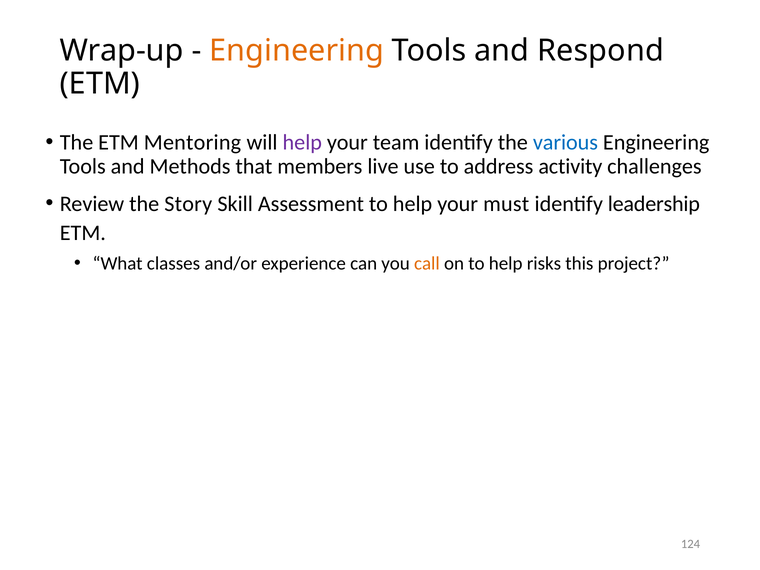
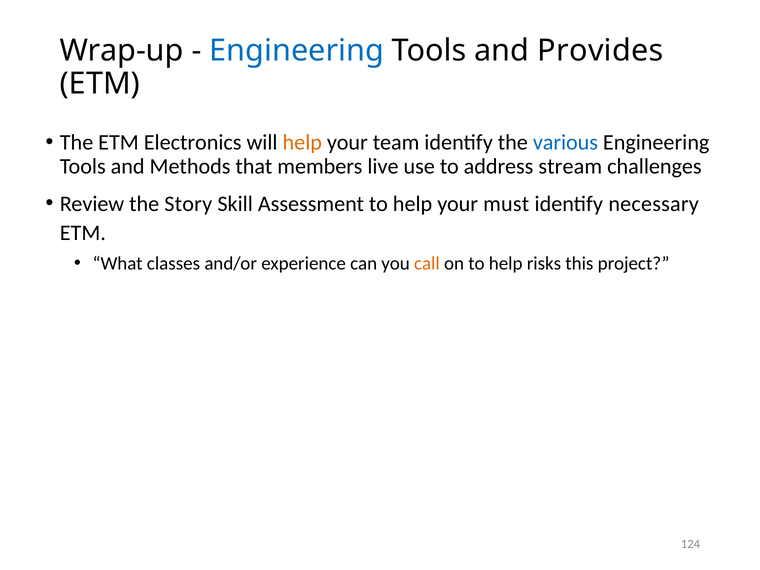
Engineering at (297, 50) colour: orange -> blue
Respond: Respond -> Provides
Mentoring: Mentoring -> Electronics
help at (302, 142) colour: purple -> orange
activity: activity -> stream
leadership: leadership -> necessary
